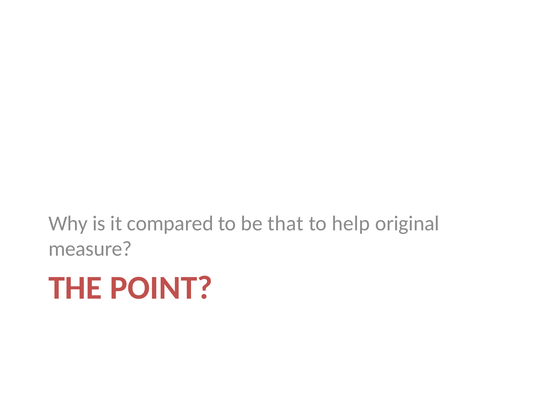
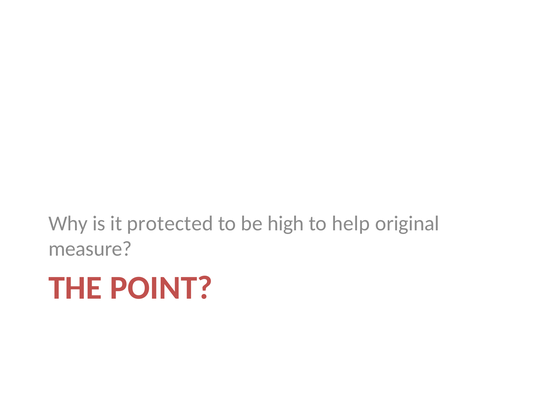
compared: compared -> protected
that: that -> high
